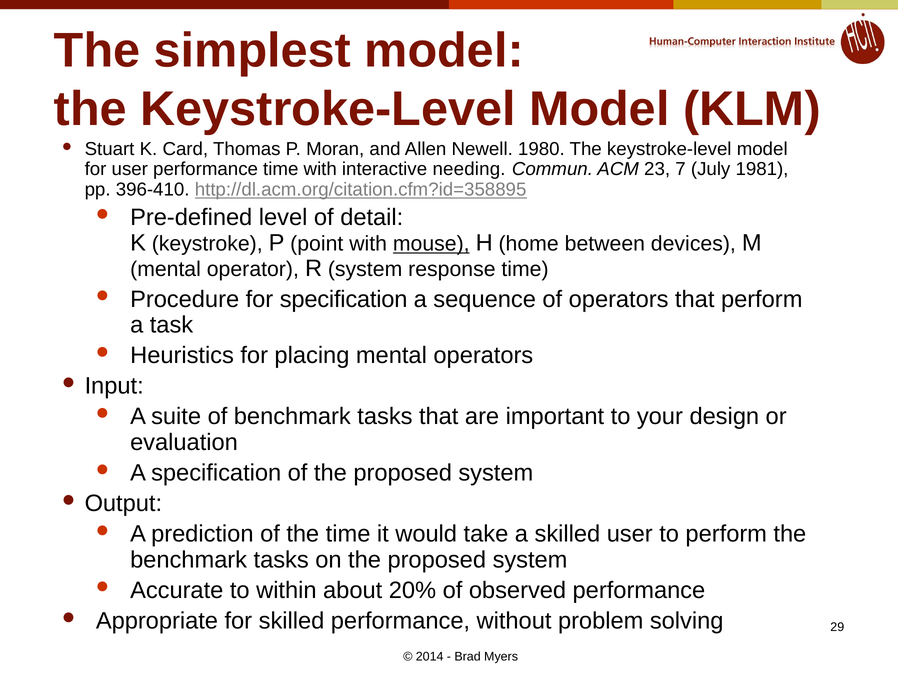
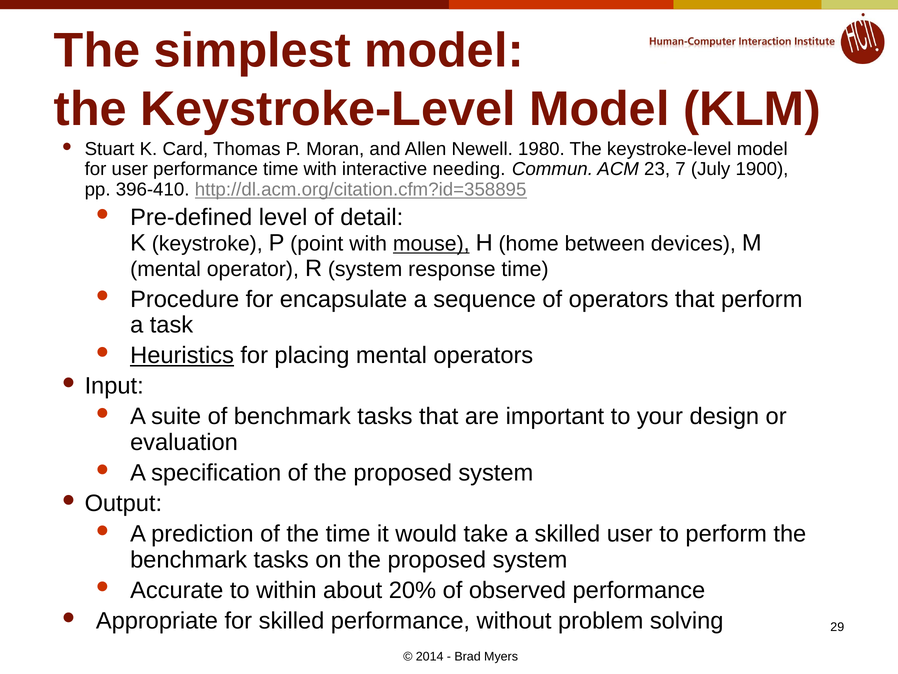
1981: 1981 -> 1900
for specification: specification -> encapsulate
Heuristics underline: none -> present
